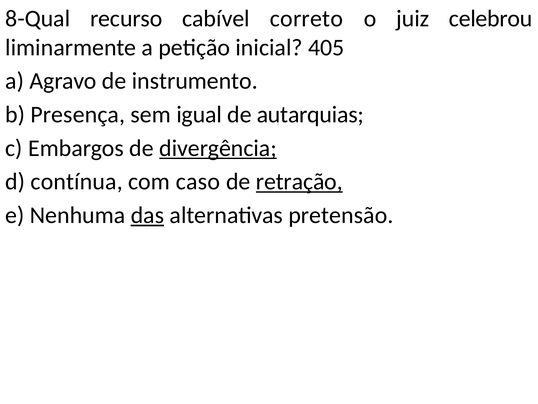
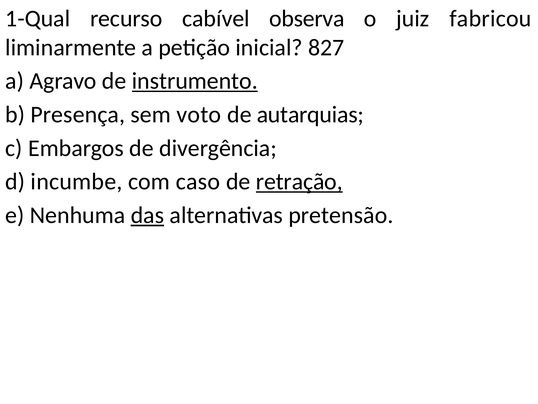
8-Qual: 8-Qual -> 1-Qual
correto: correto -> observa
celebrou: celebrou -> fabricou
405: 405 -> 827
instrumento underline: none -> present
igual: igual -> voto
divergência underline: present -> none
contínua: contínua -> incumbe
